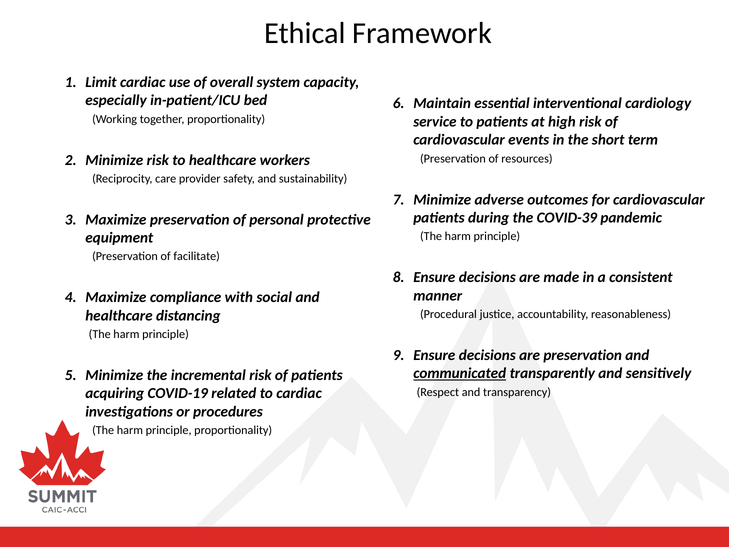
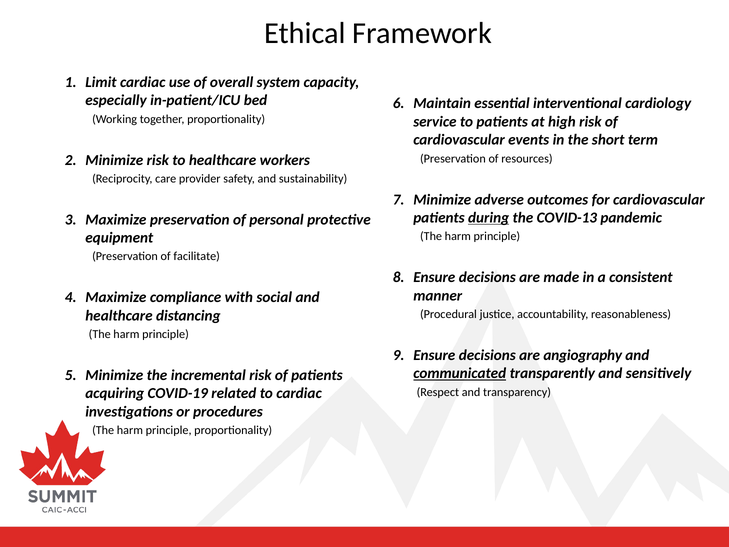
during underline: none -> present
COVID-39: COVID-39 -> COVID-13
are preservation: preservation -> angiography
